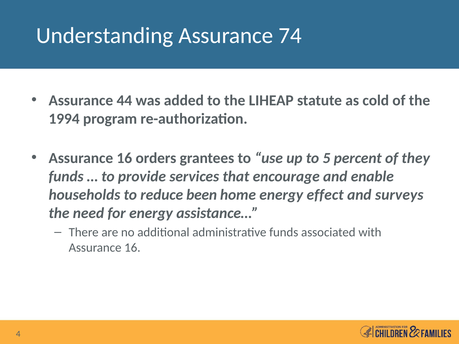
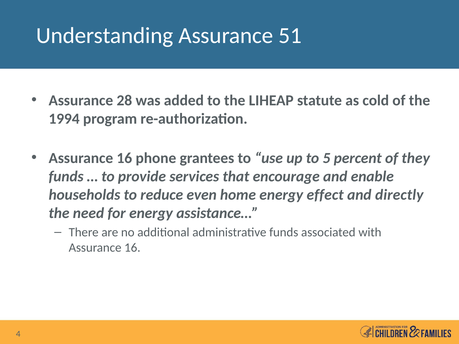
74: 74 -> 51
44: 44 -> 28
orders: orders -> phone
been: been -> even
surveys: surveys -> directly
